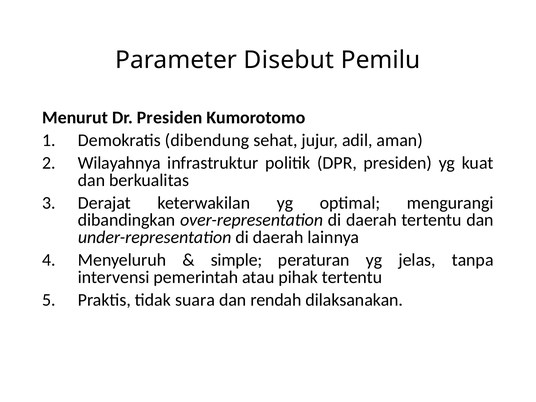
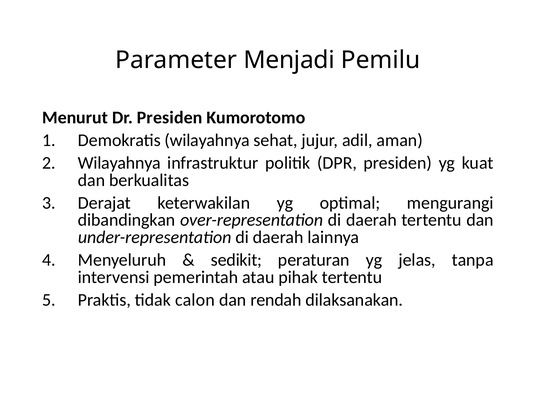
Disebut: Disebut -> Menjadi
Demokratis dibendung: dibendung -> wilayahnya
simple: simple -> sedikit
suara: suara -> calon
